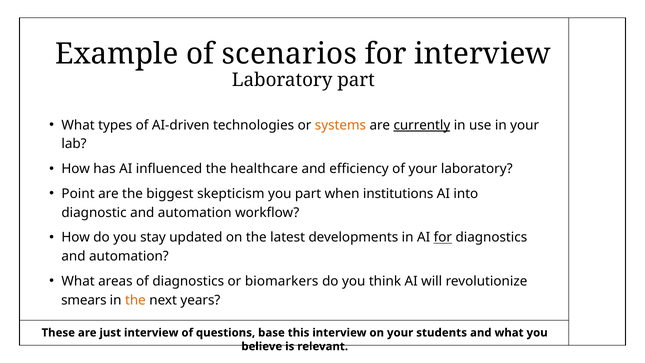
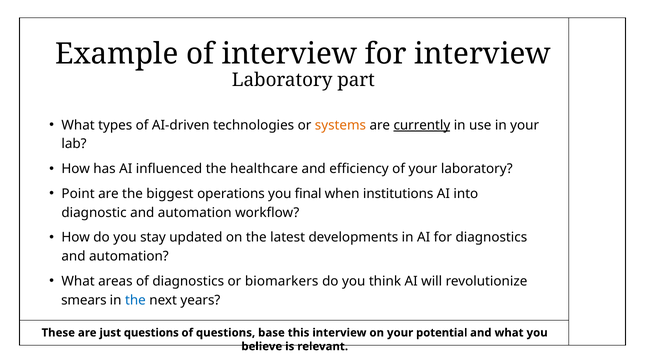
of scenarios: scenarios -> interview
skepticism: skepticism -> operations
you part: part -> final
for at (443, 237) underline: present -> none
the at (135, 300) colour: orange -> blue
just interview: interview -> questions
students: students -> potential
